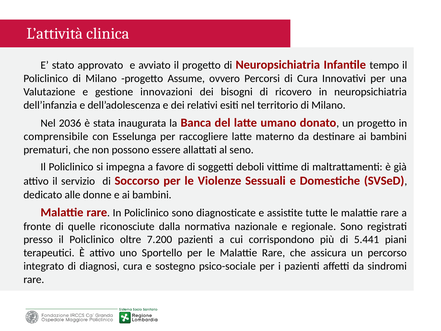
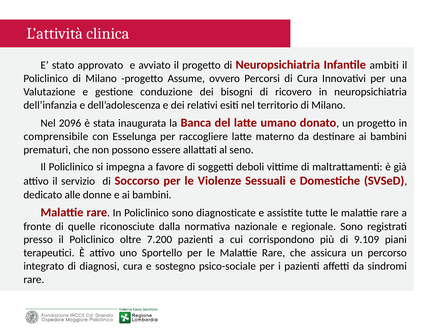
tempo: tempo -> ambiti
innovazioni: innovazioni -> conduzione
2036: 2036 -> 2096
5.441: 5.441 -> 9.109
